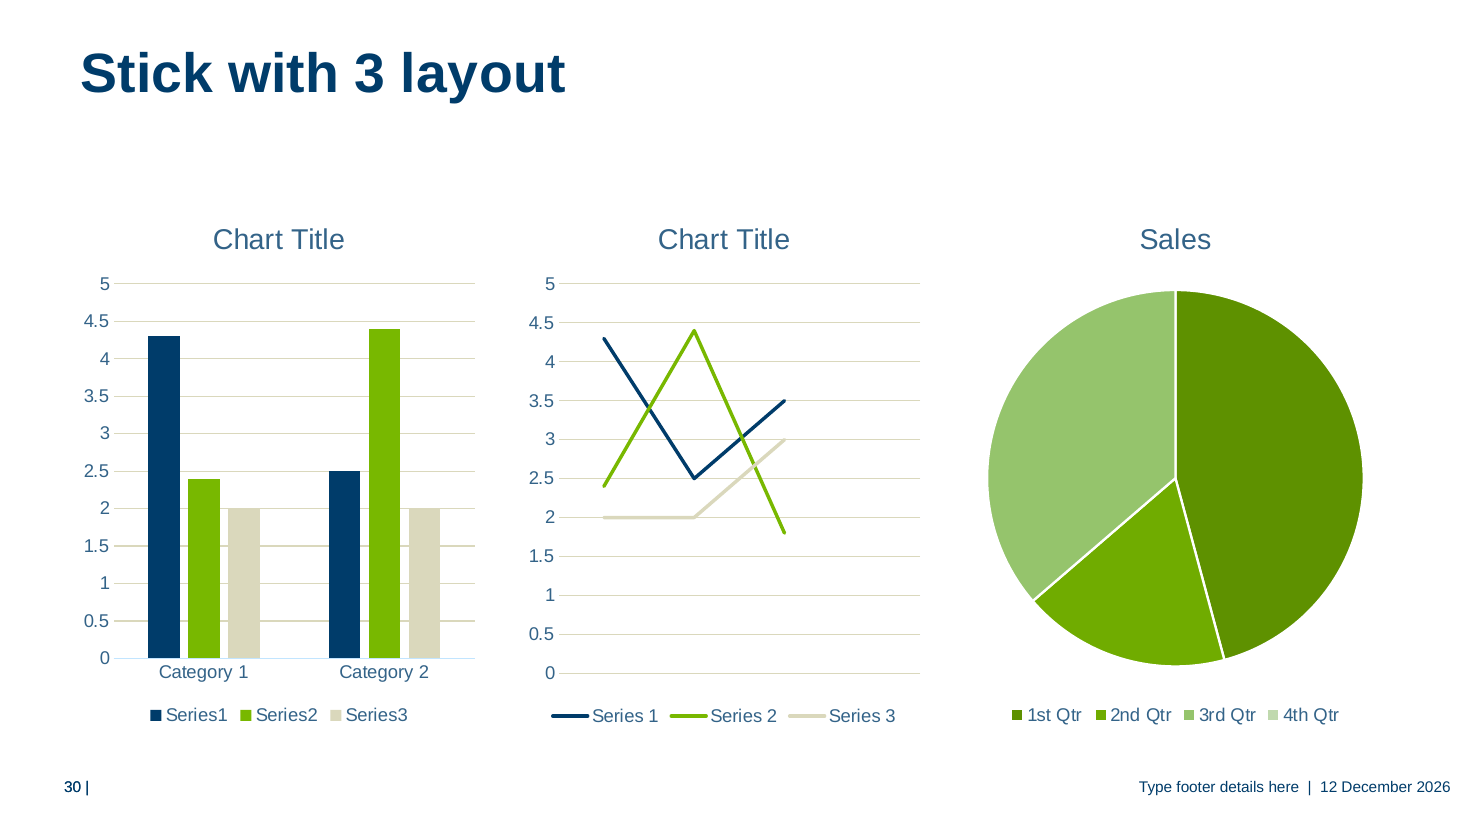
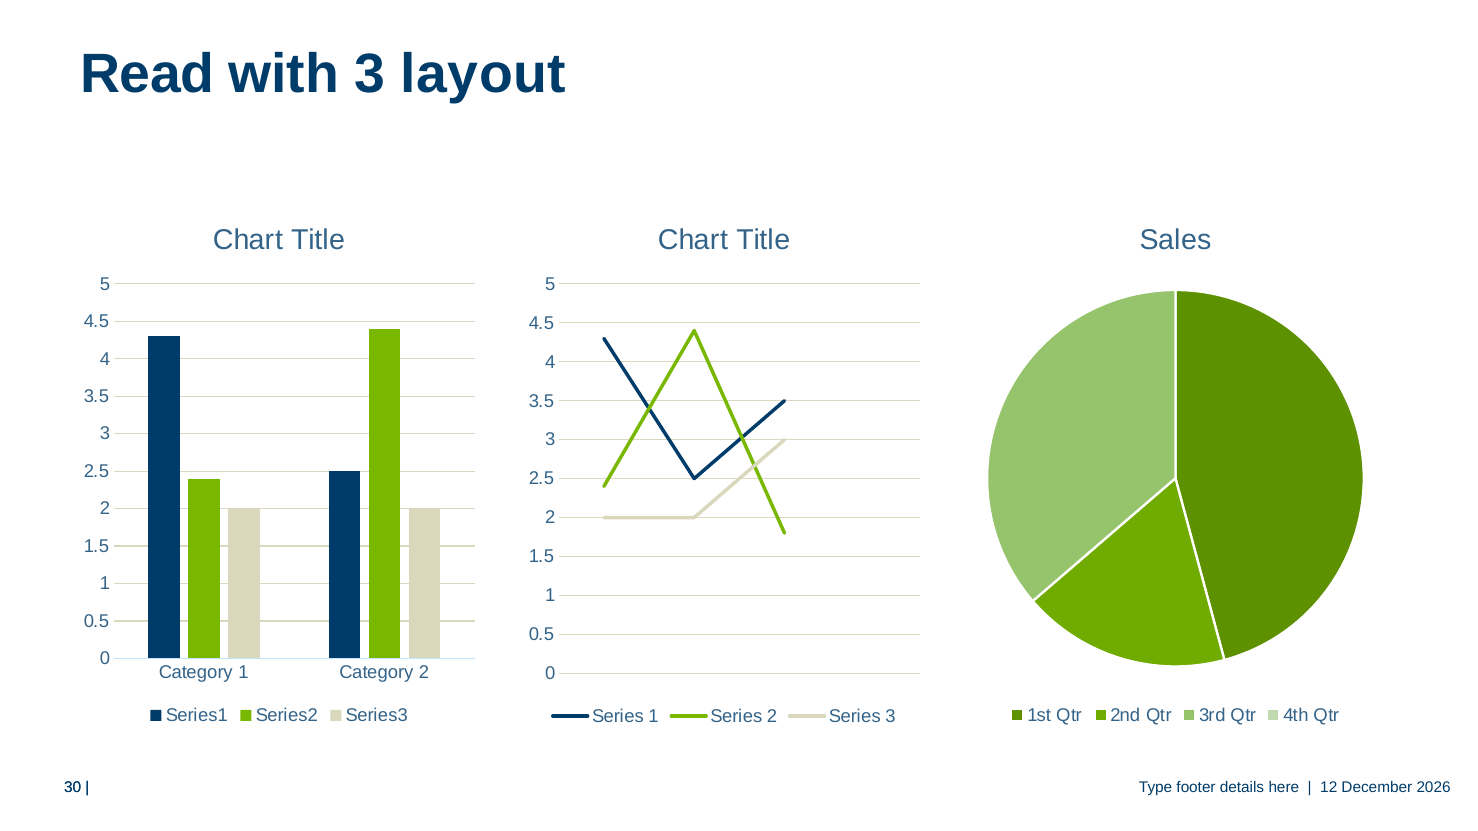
Stick: Stick -> Read
